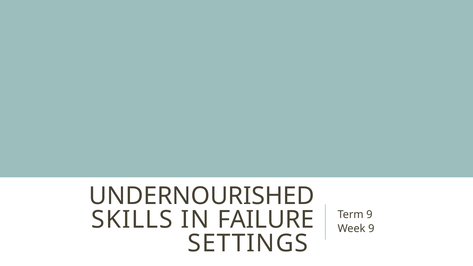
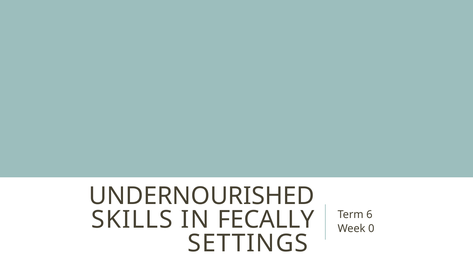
Term 9: 9 -> 6
FAILURE: FAILURE -> FECALLY
Week 9: 9 -> 0
